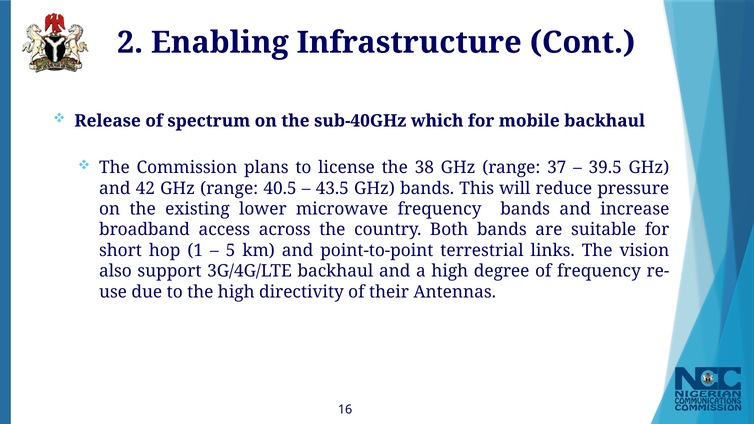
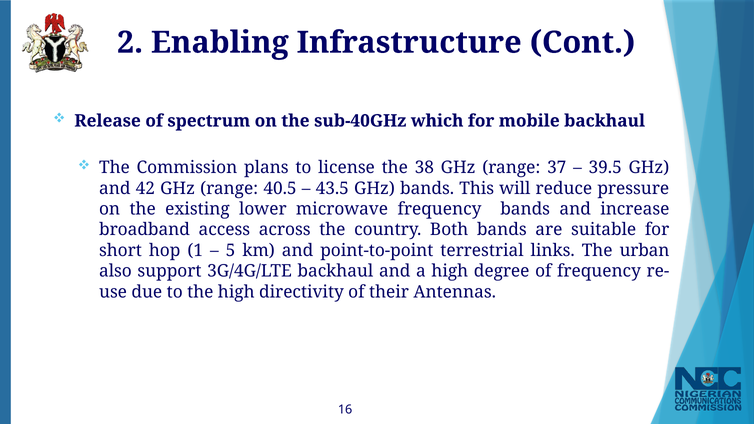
vision: vision -> urban
